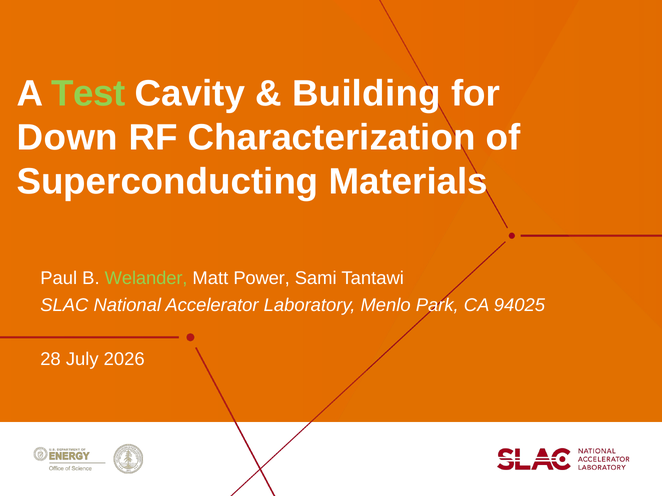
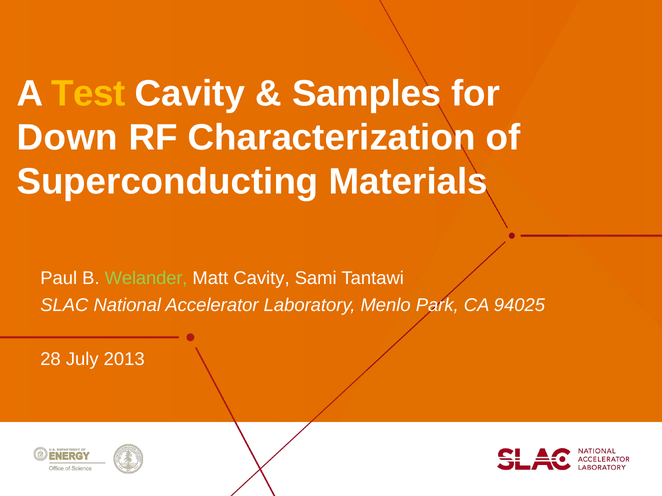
Test colour: light green -> yellow
Building: Building -> Samples
Matt Power: Power -> Cavity
2026: 2026 -> 2013
